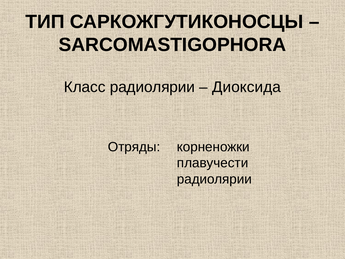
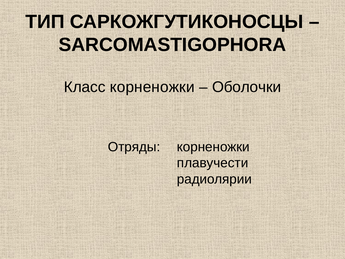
Класс радиолярии: радиолярии -> корненожки
Диоксида: Диоксида -> Оболочки
